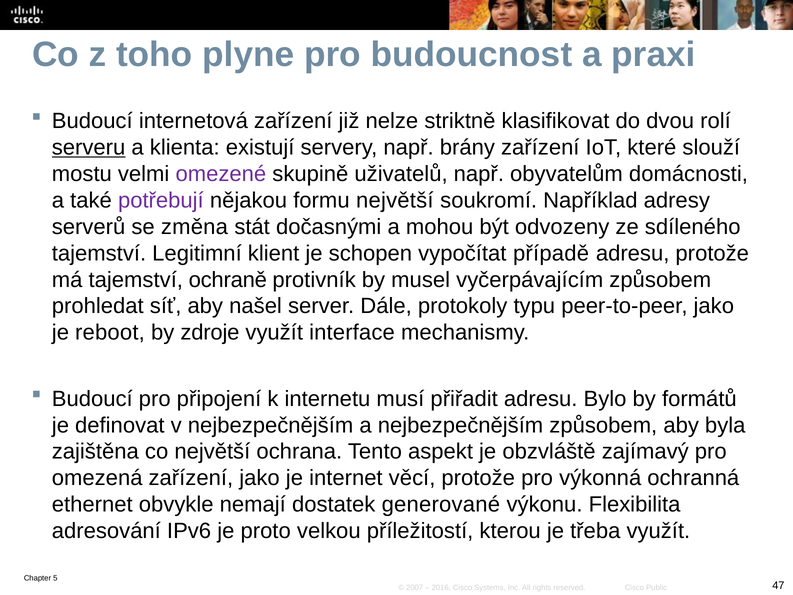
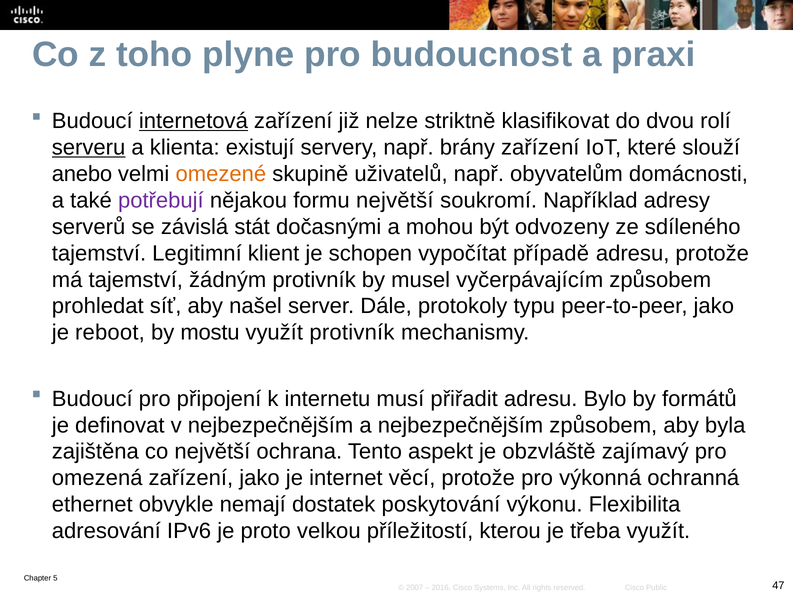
internetová underline: none -> present
mostu: mostu -> anebo
omezené colour: purple -> orange
změna: změna -> závislá
ochraně: ochraně -> žádným
zdroje: zdroje -> mostu
využít interface: interface -> protivník
generované: generované -> poskytování
